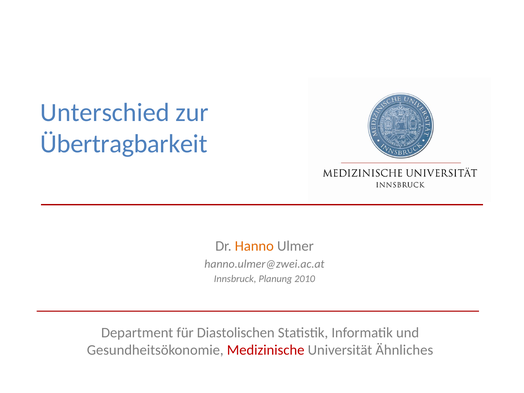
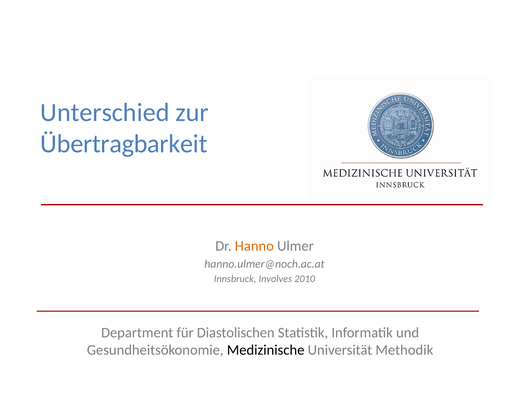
hanno.ulmer@zwei.ac.at: hanno.ulmer@zwei.ac.at -> hanno.ulmer@noch.ac.at
Planung: Planung -> Involves
Medizinische colour: red -> black
Ähnliches: Ähnliches -> Methodik
